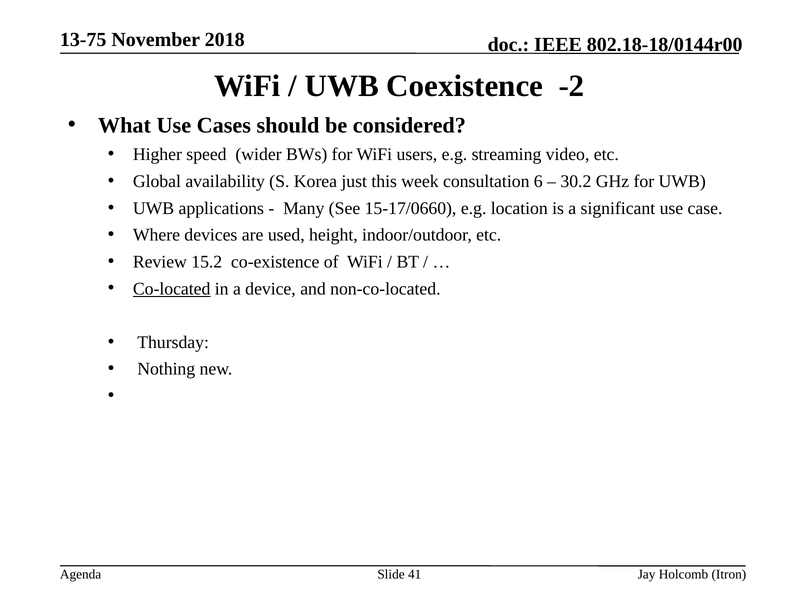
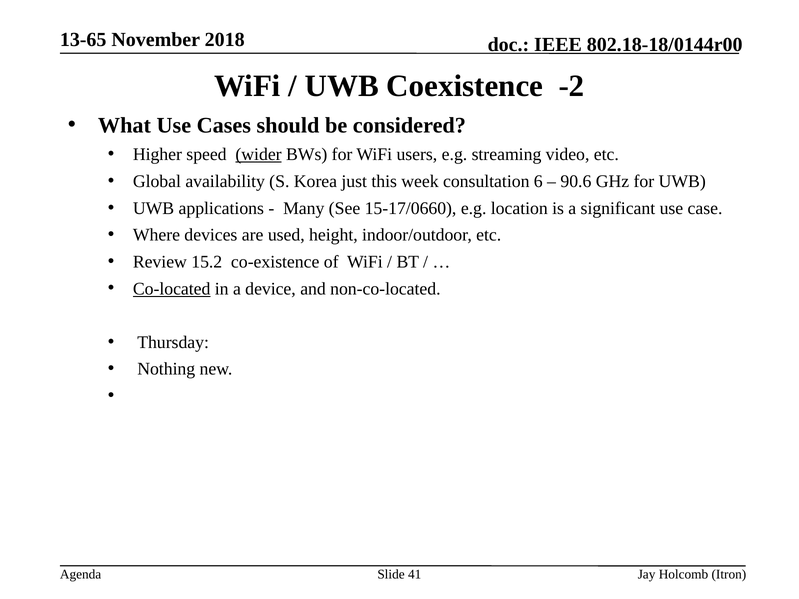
13-75: 13-75 -> 13-65
wider underline: none -> present
30.2: 30.2 -> 90.6
